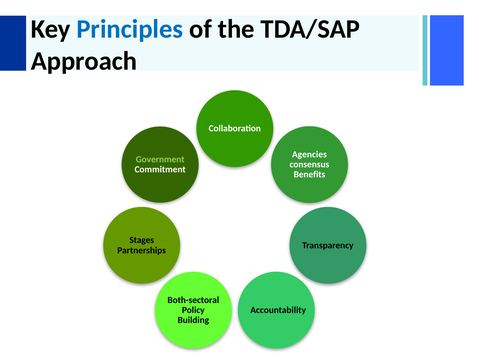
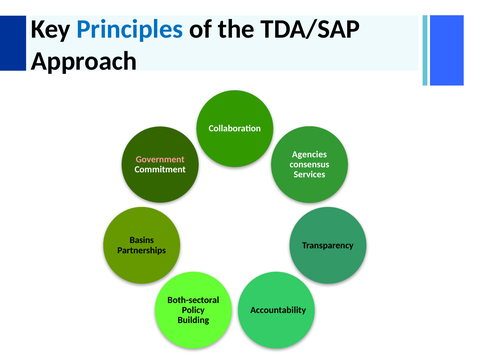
Government colour: light green -> pink
Benefits: Benefits -> Services
Stages: Stages -> Basins
